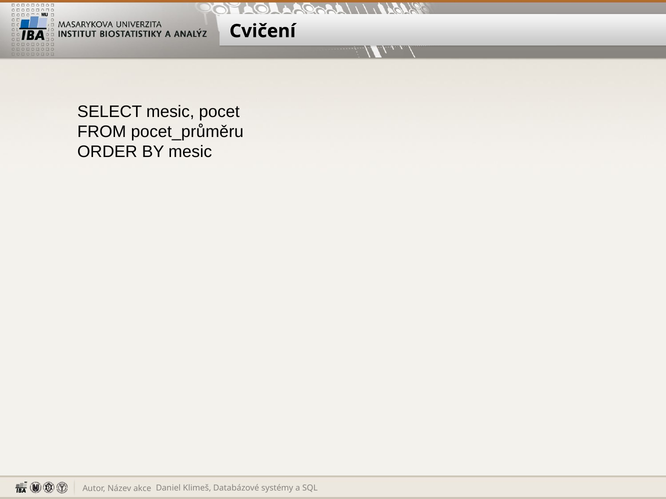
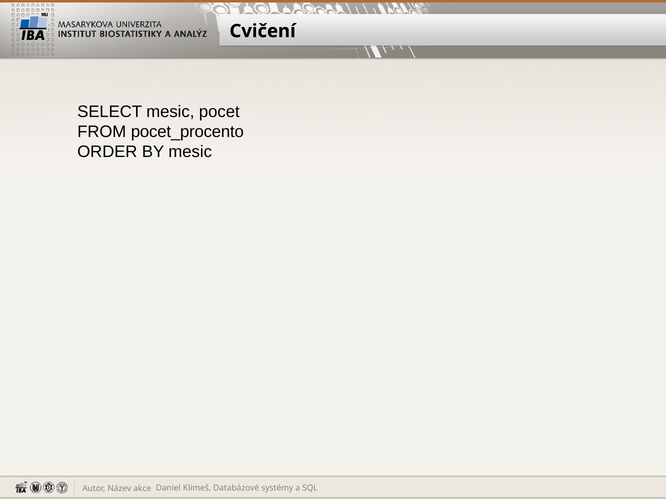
pocet_průměru: pocet_průměru -> pocet_procento
